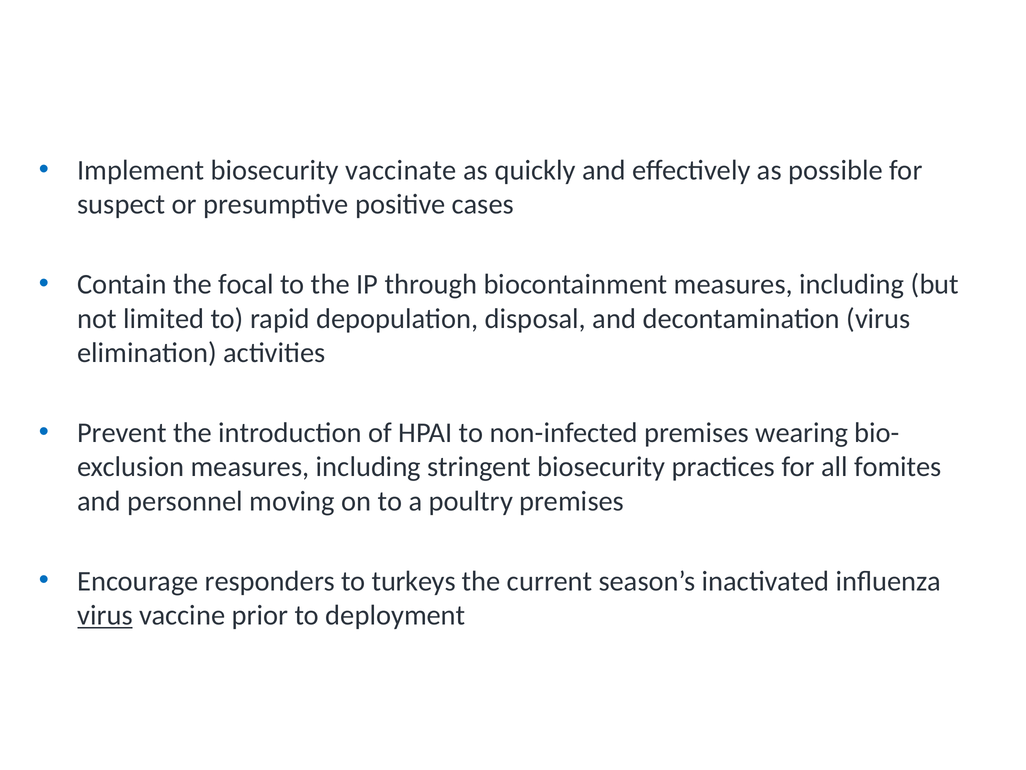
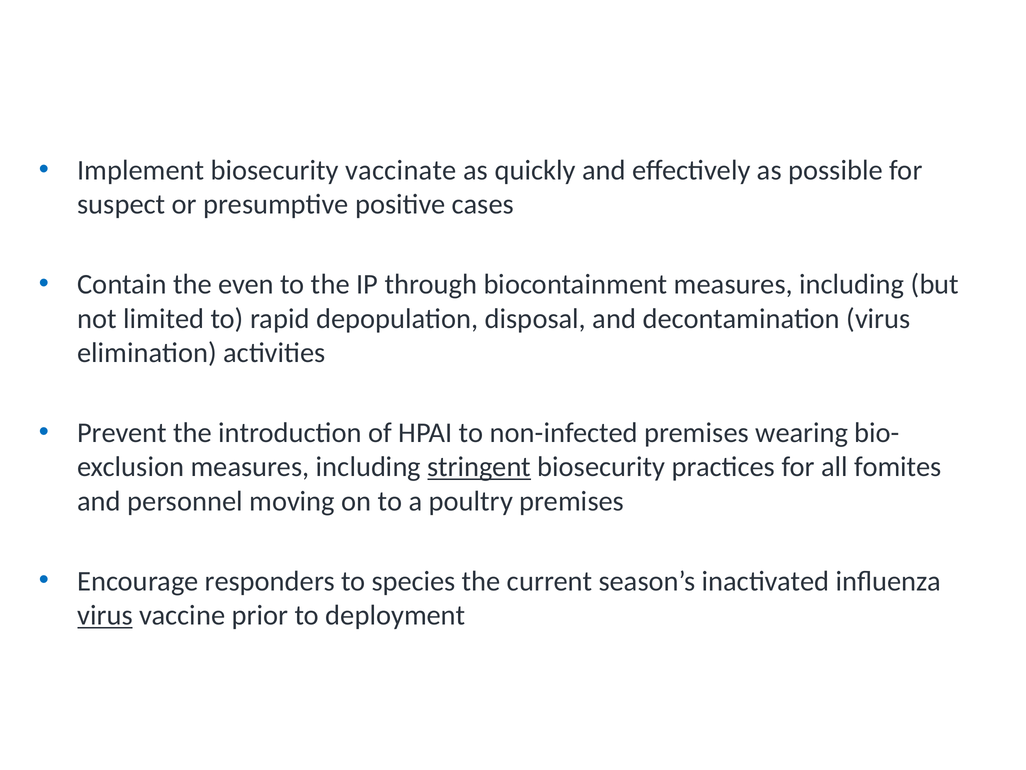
focal: focal -> even
stringent underline: none -> present
turkeys: turkeys -> species
